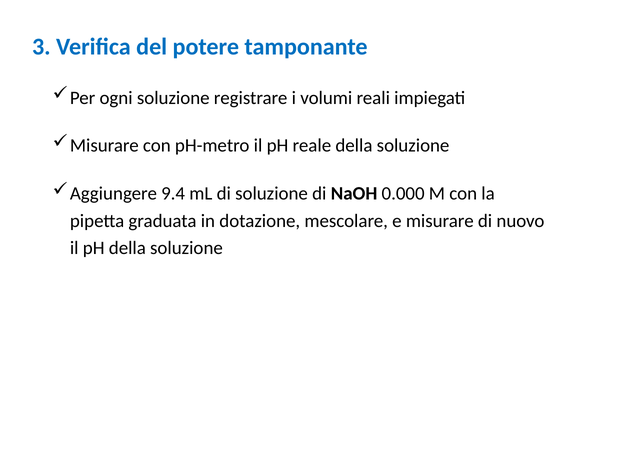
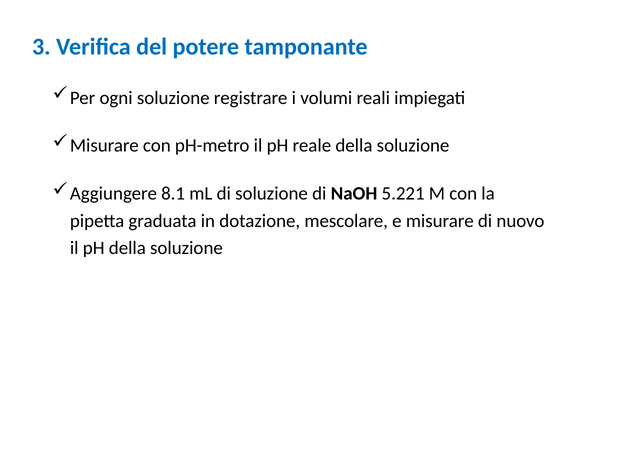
9.4: 9.4 -> 8.1
0.000: 0.000 -> 5.221
